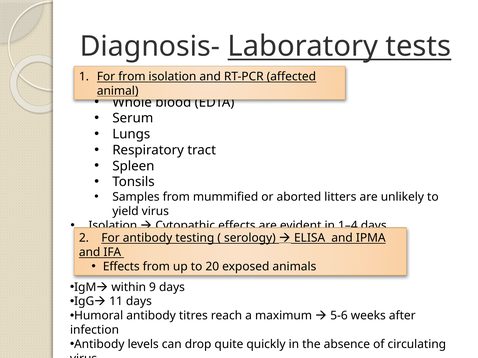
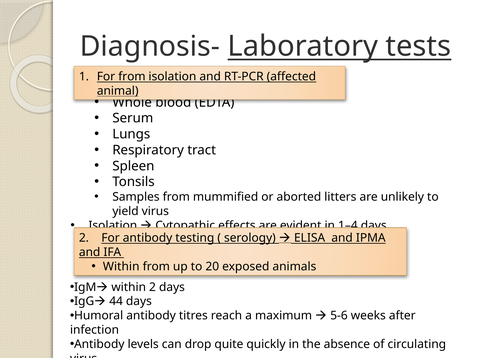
Effects at (121, 267): Effects -> Within
within 9: 9 -> 2
11: 11 -> 44
